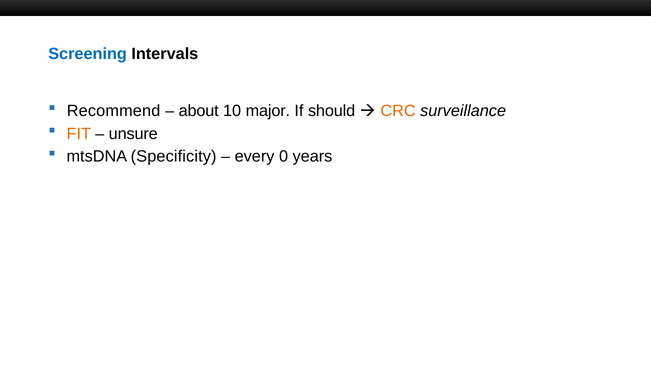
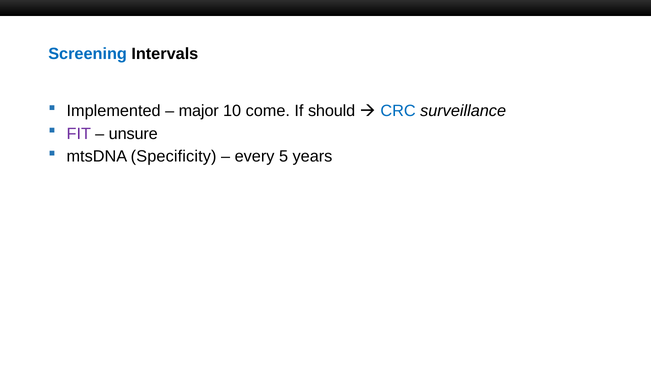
Recommend: Recommend -> Implemented
about: about -> major
major: major -> come
CRC colour: orange -> blue
FIT colour: orange -> purple
0: 0 -> 5
